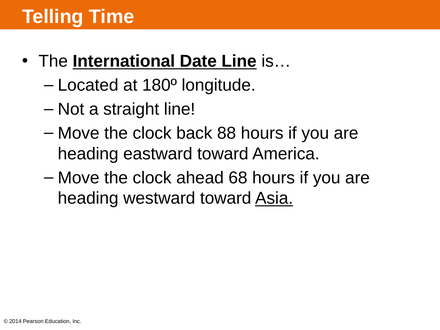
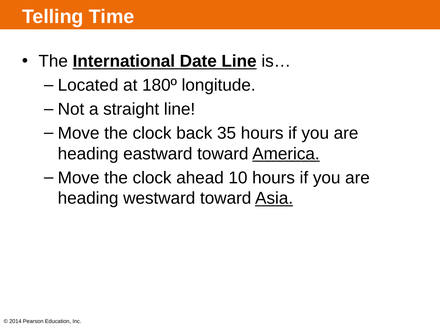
88: 88 -> 35
America underline: none -> present
68: 68 -> 10
